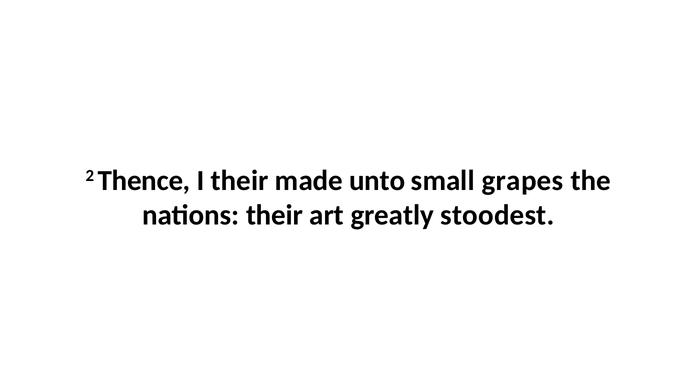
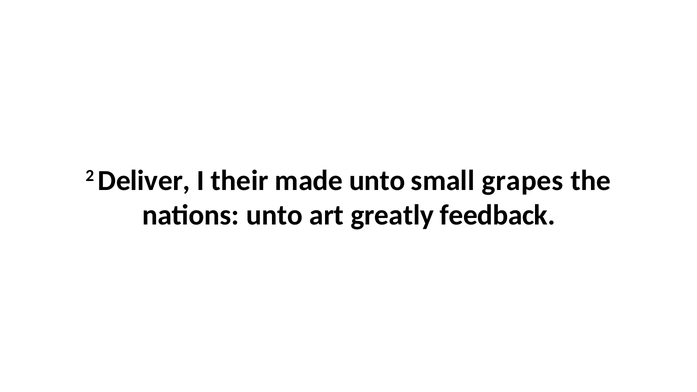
Thence: Thence -> Deliver
nations their: their -> unto
stoodest: stoodest -> feedback
